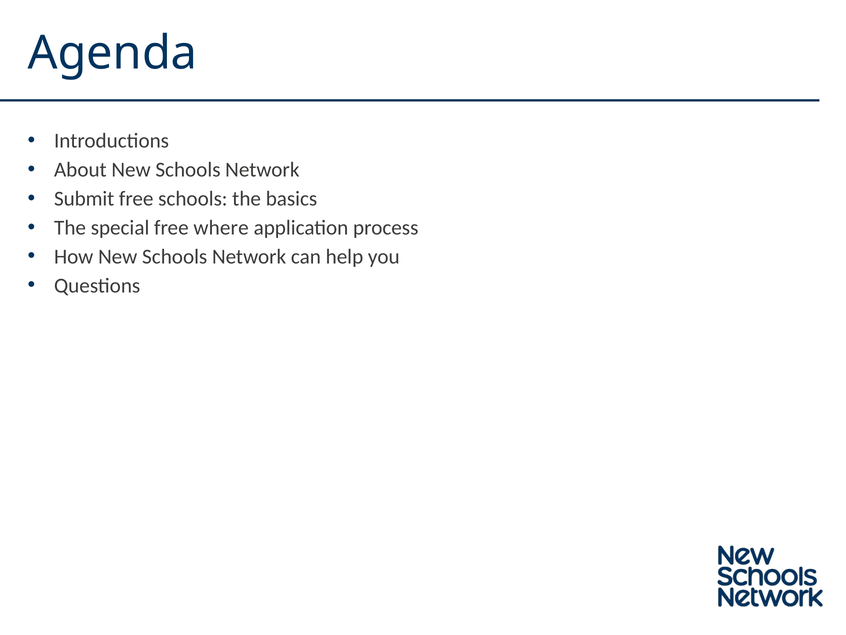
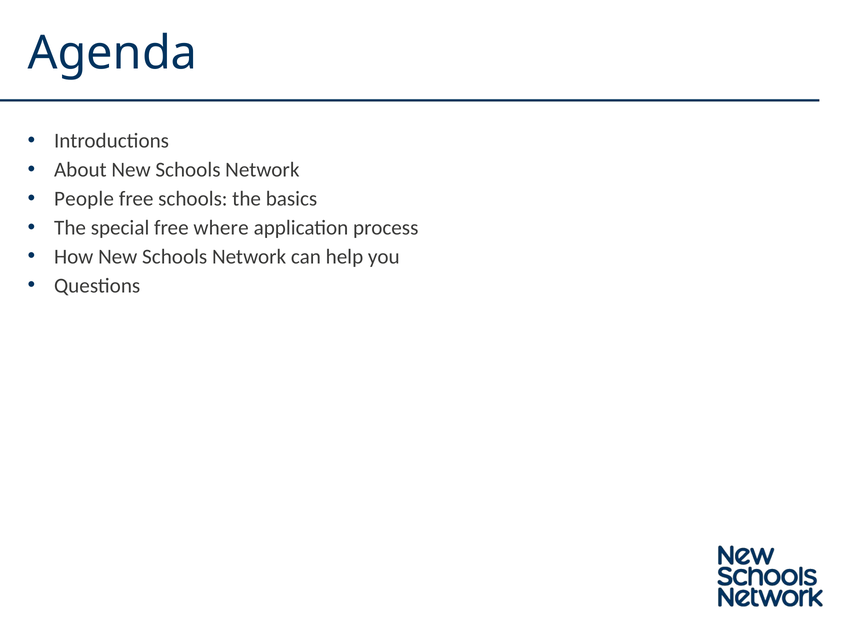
Submit: Submit -> People
